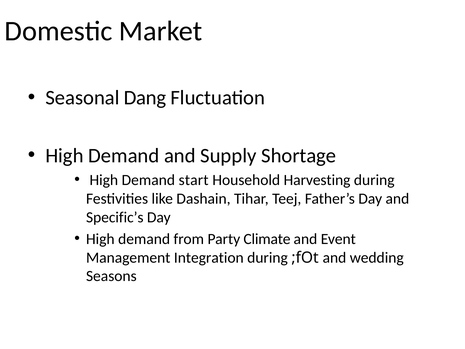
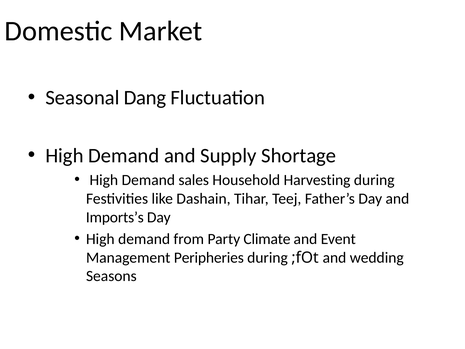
start: start -> sales
Specific’s: Specific’s -> Imports’s
Integration: Integration -> Peripheries
